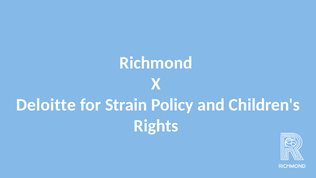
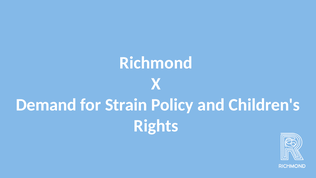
Deloitte: Deloitte -> Demand
